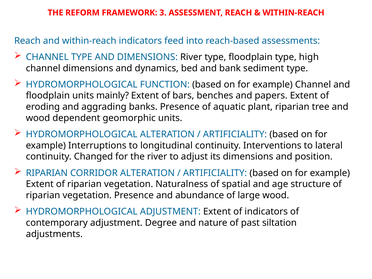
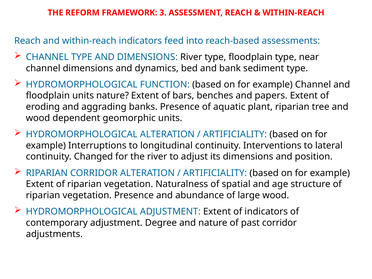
high: high -> near
units mainly: mainly -> nature
past siltation: siltation -> corridor
